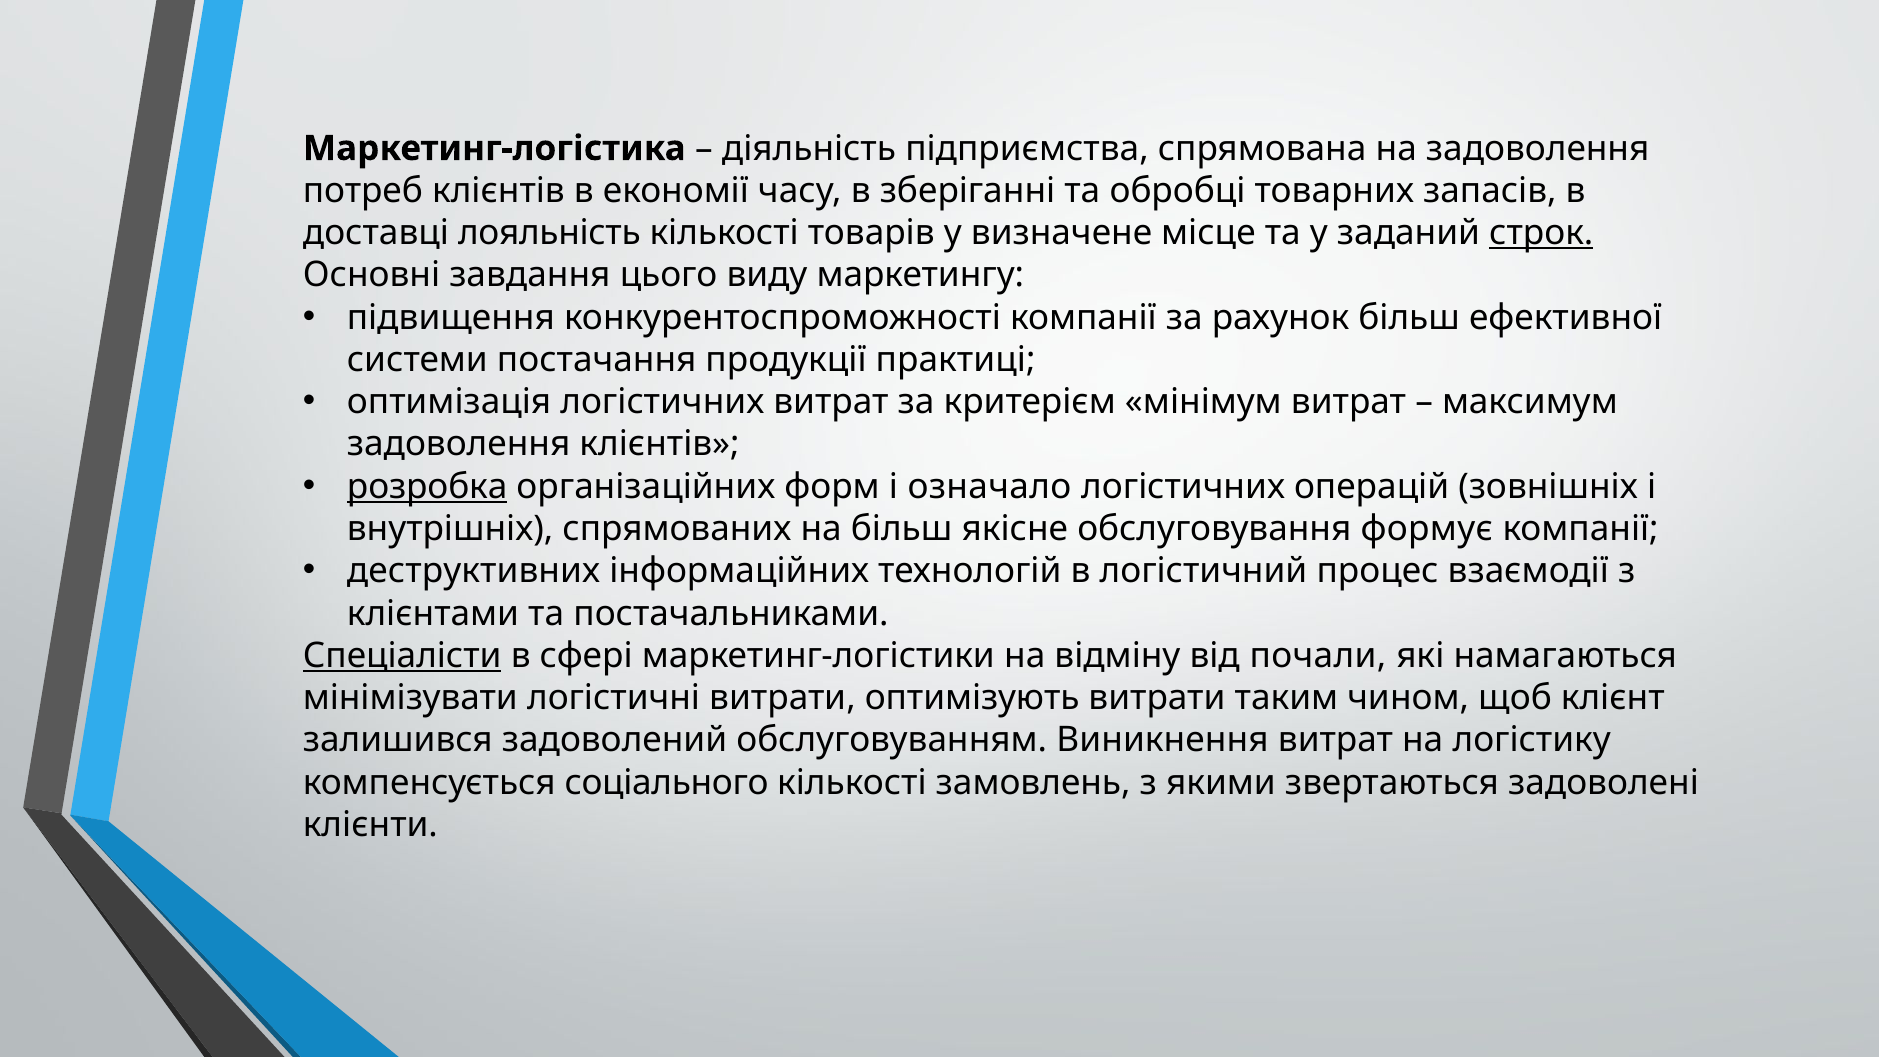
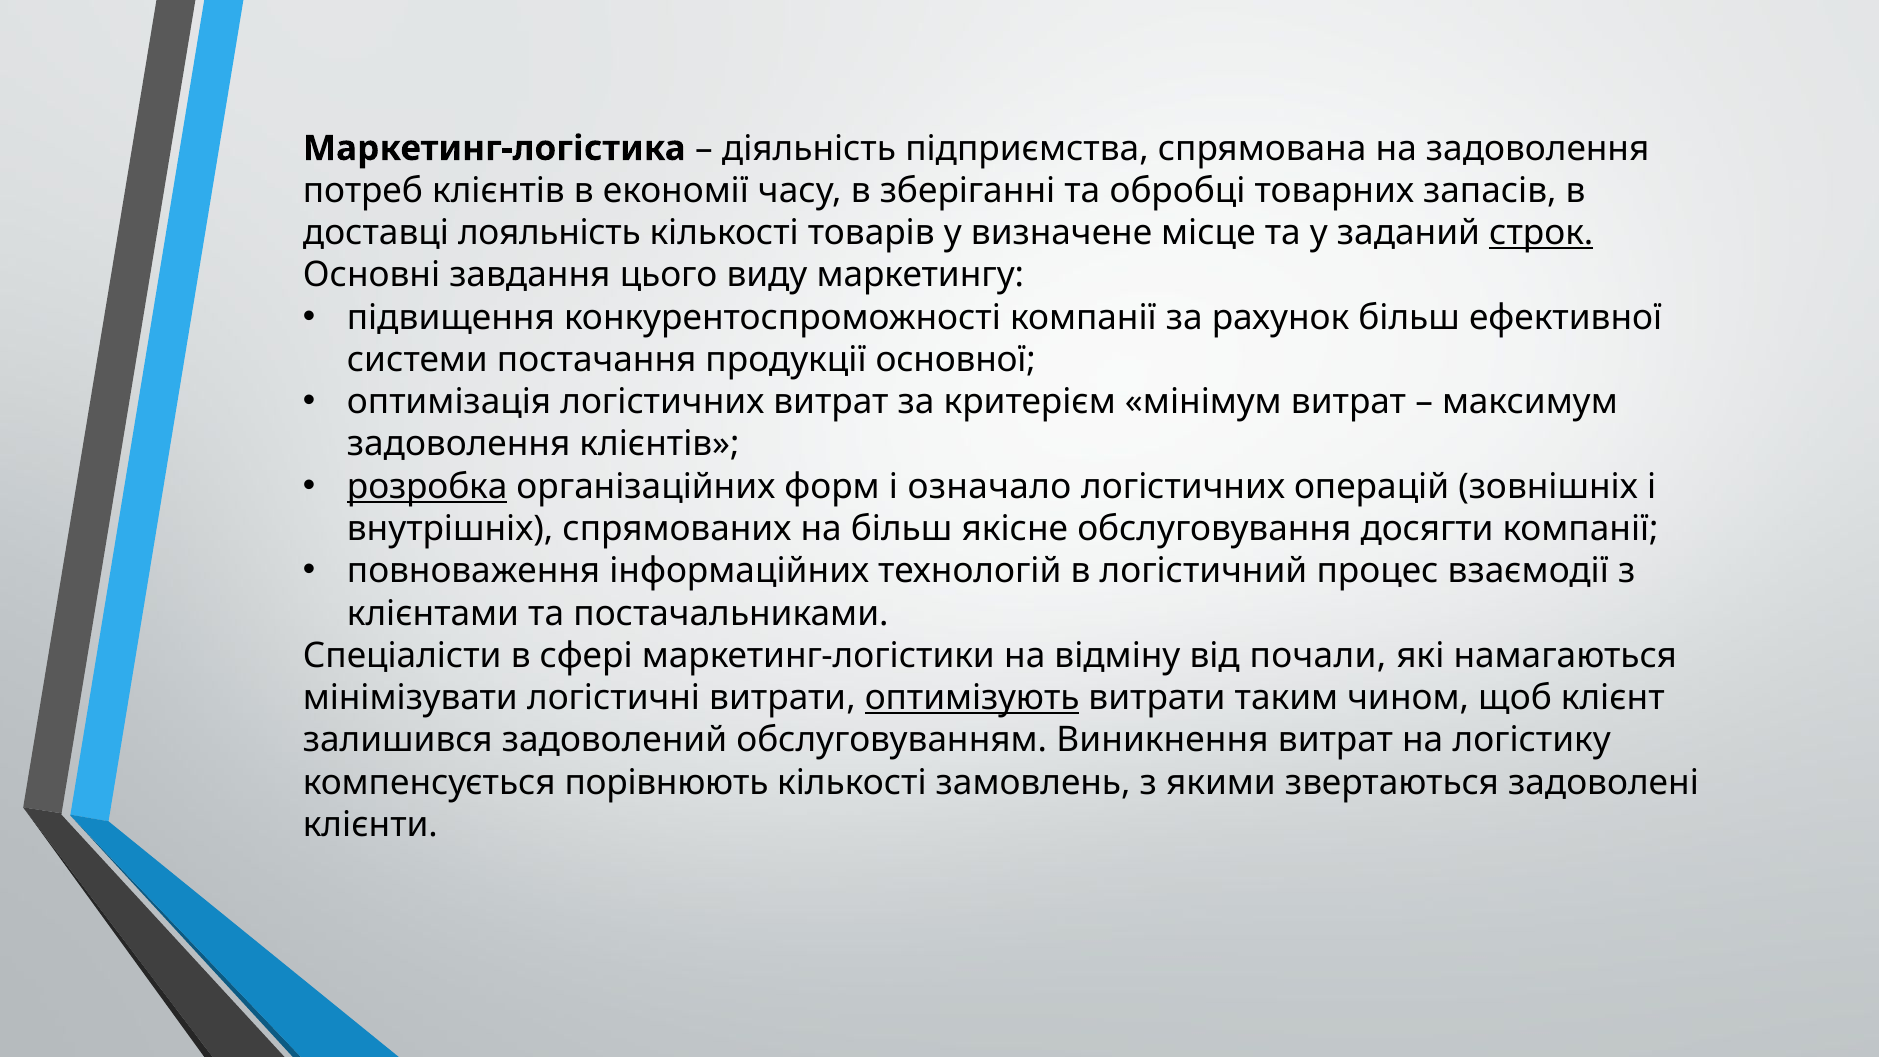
практиці: практиці -> основної
формує: формує -> досягти
деструктивних: деструктивних -> повноваження
Спеціалісти underline: present -> none
оптимізують underline: none -> present
соціального: соціального -> порівнюють
